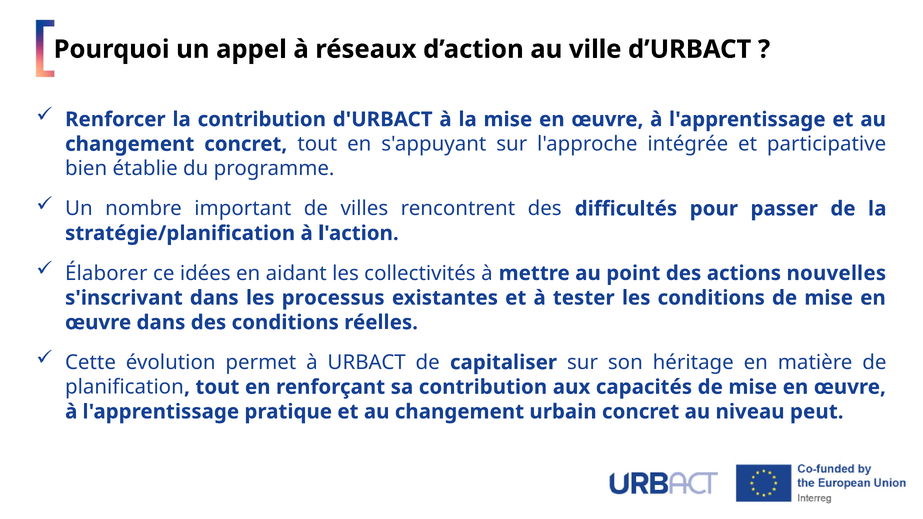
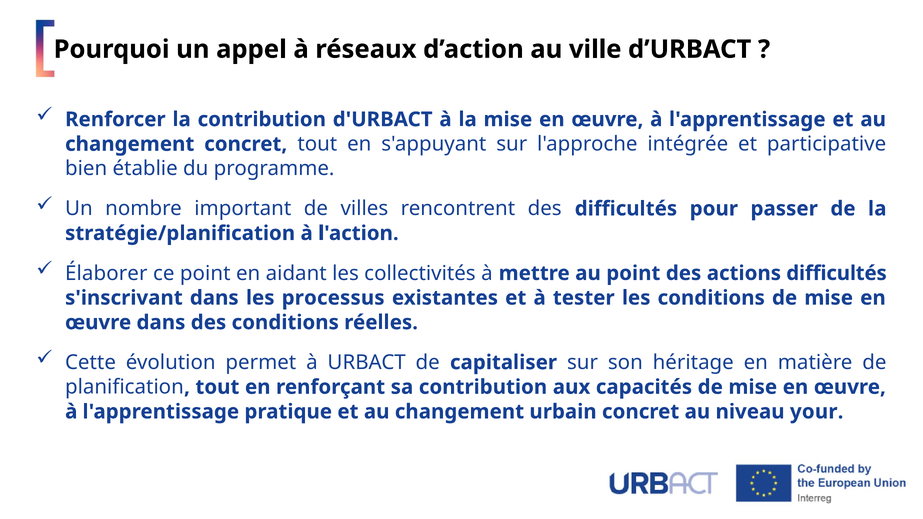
ce idées: idées -> point
actions nouvelles: nouvelles -> difficultés
peut: peut -> your
